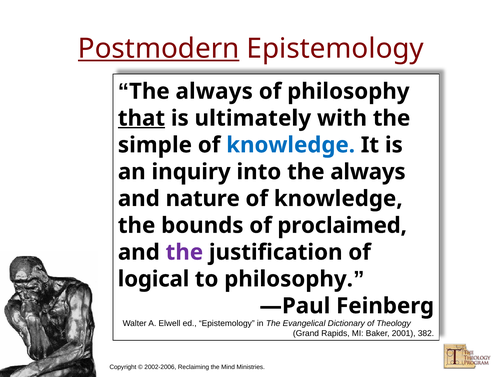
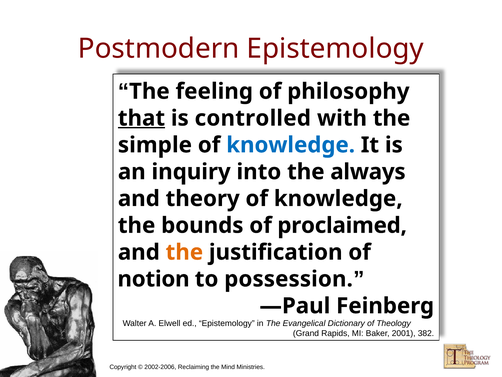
Postmodern underline: present -> none
always at (214, 91): always -> feeling
ultimately: ultimately -> controlled
nature: nature -> theory
the at (184, 252) colour: purple -> orange
logical: logical -> notion
to philosophy: philosophy -> possession
